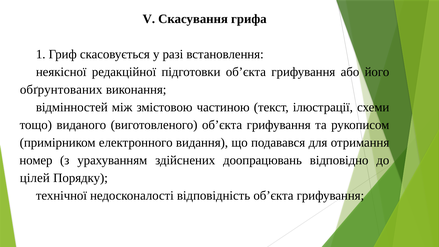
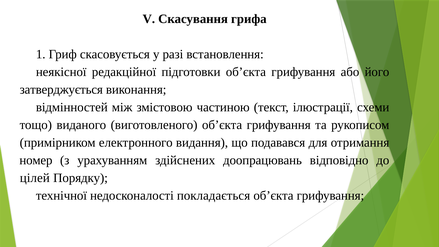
обґрунтованих: обґрунтованих -> затверджується
відповідність: відповідність -> покладається
